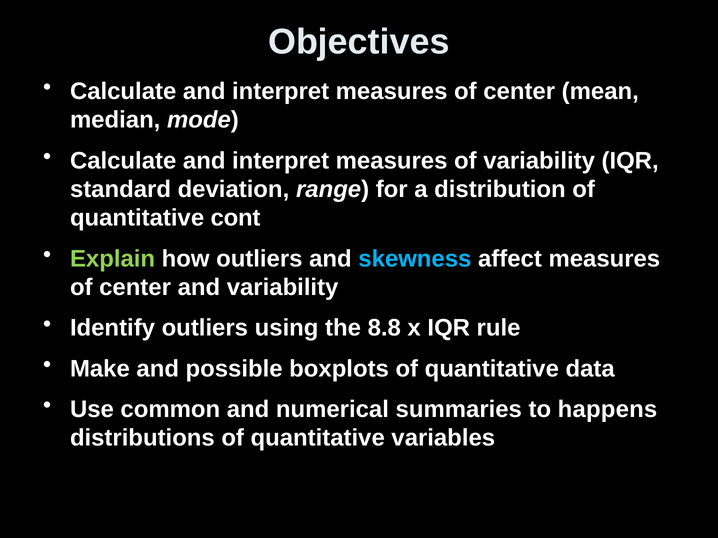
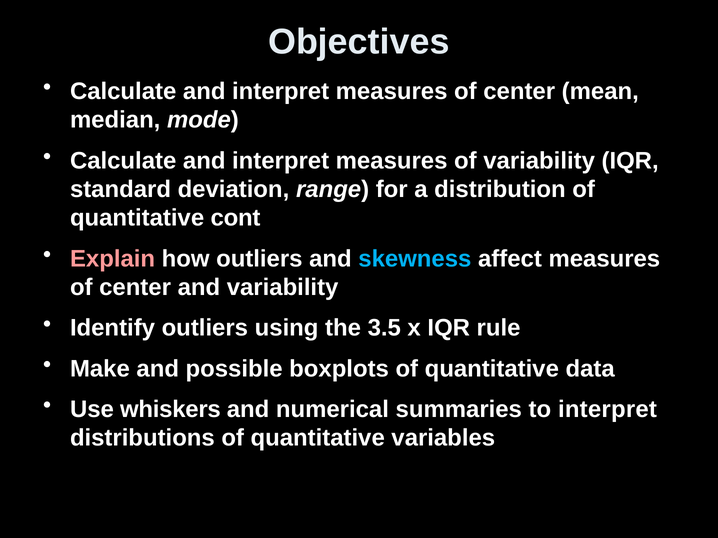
Explain colour: light green -> pink
8.8: 8.8 -> 3.5
common: common -> whiskers
to happens: happens -> interpret
